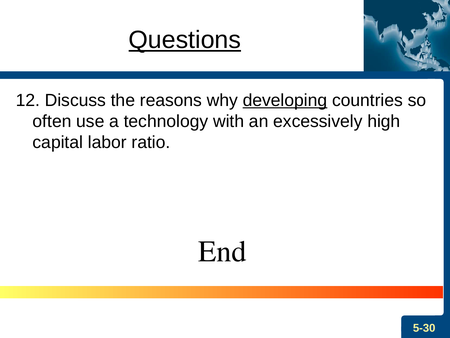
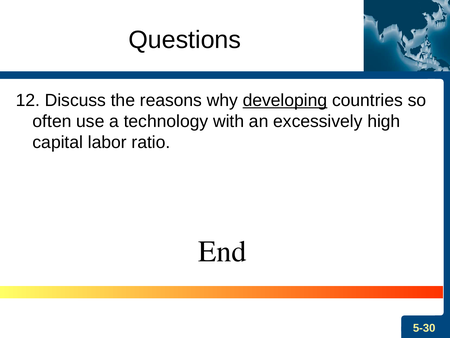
Questions underline: present -> none
